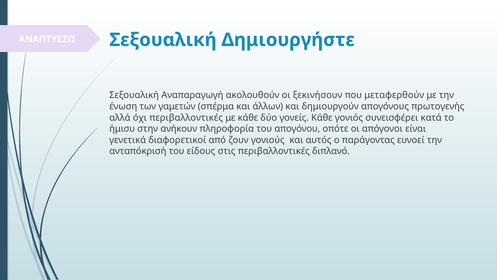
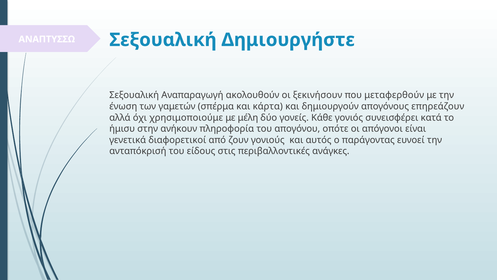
άλλων: άλλων -> κάρτα
πρωτογενής: πρωτογενής -> επηρεάζουν
όχι περιβαλλοντικές: περιβαλλοντικές -> χρησιμοποιούμε
με κάθε: κάθε -> μέλη
διπλανό: διπλανό -> ανάγκες
